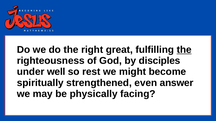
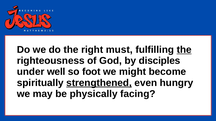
great: great -> must
rest: rest -> foot
strengthened underline: none -> present
answer: answer -> hungry
